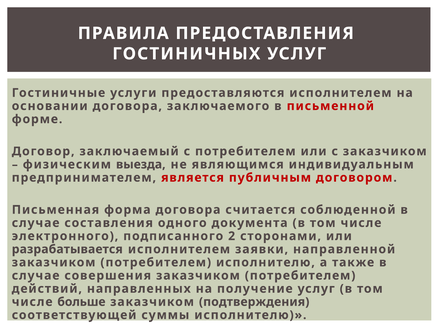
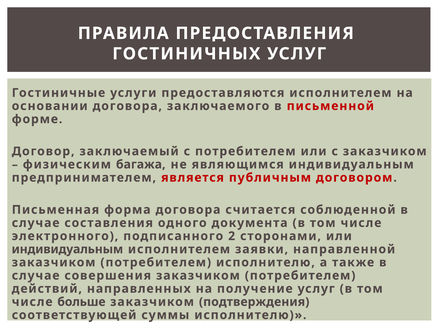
выезда: выезда -> багажа
разрабатывается at (67, 249): разрабатывается -> индивидуальным
